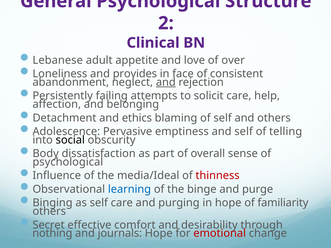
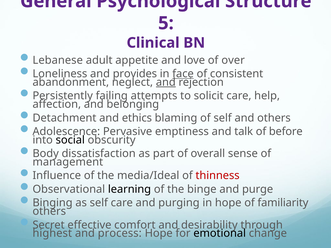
2: 2 -> 5
face underline: none -> present
and self: self -> talk
telling: telling -> before
psychological at (68, 162): psychological -> management
learning colour: blue -> black
nothing: nothing -> highest
journals: journals -> process
emotional colour: red -> black
